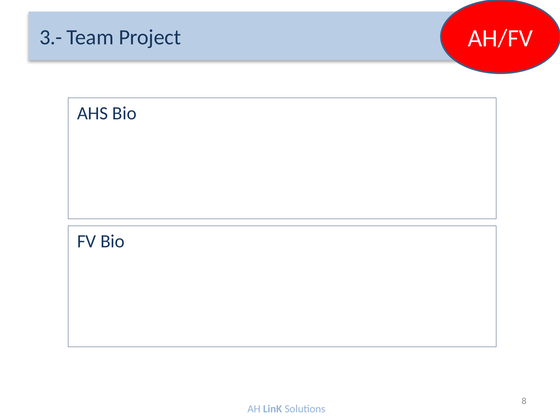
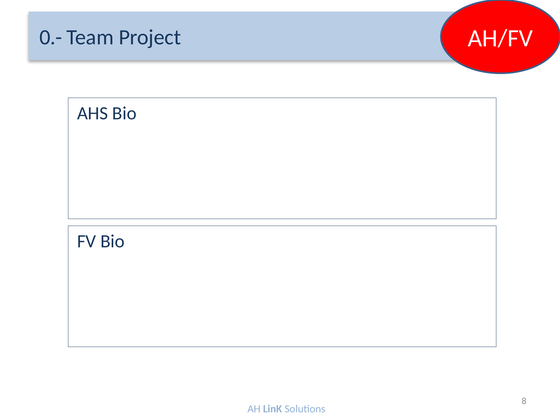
3.-: 3.- -> 0.-
